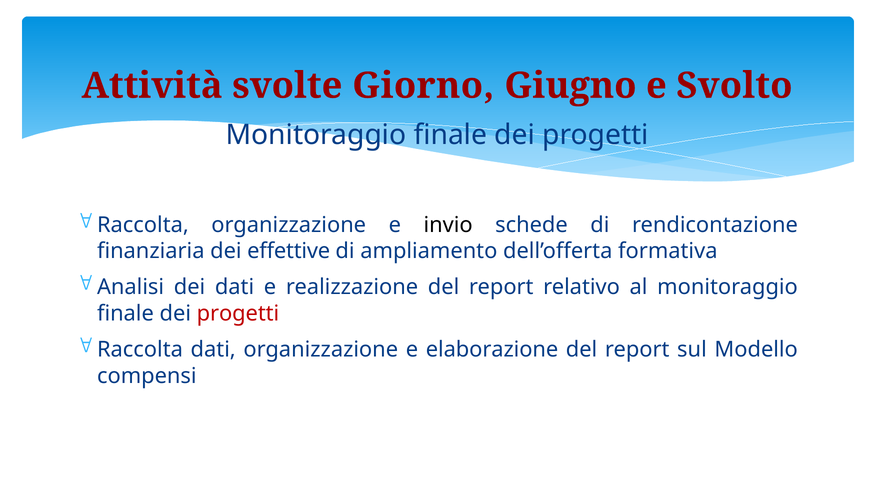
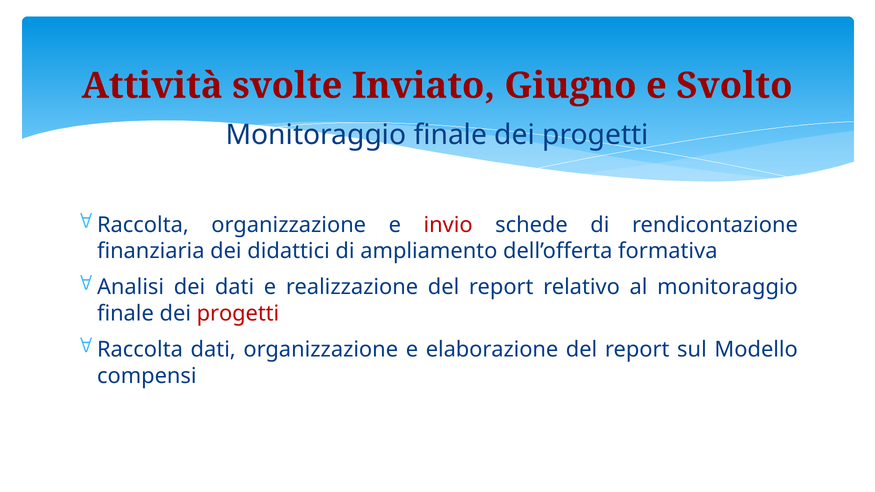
Giorno: Giorno -> Inviato
invio colour: black -> red
effettive: effettive -> didattici
